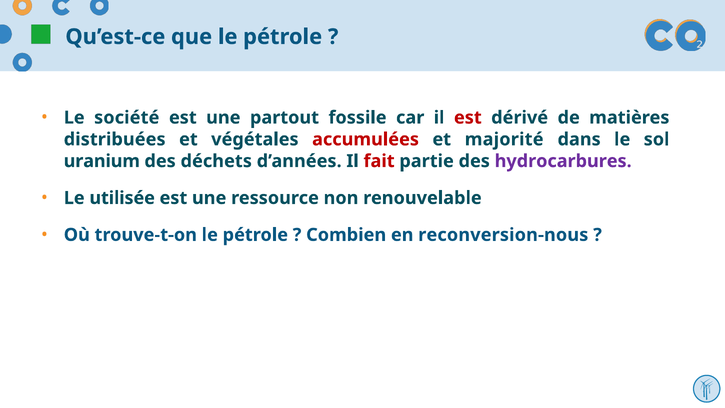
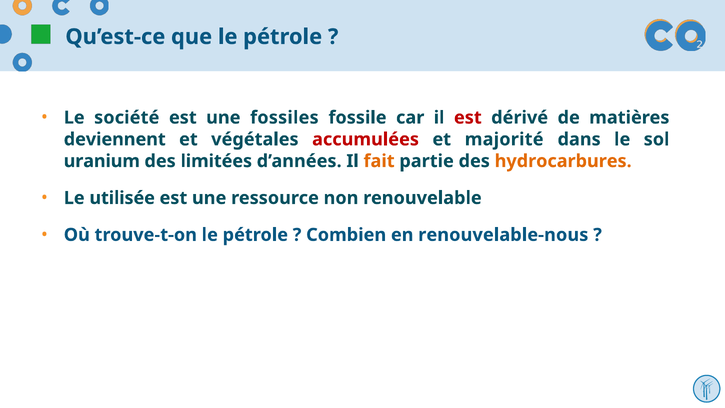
partout: partout -> fossiles
distribuées: distribuées -> deviennent
déchets: déchets -> limitées
fait colour: red -> orange
hydrocarbures colour: purple -> orange
reconversion-nous: reconversion-nous -> renouvelable-nous
